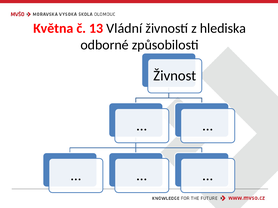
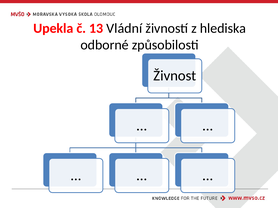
Května: Května -> Upekla
